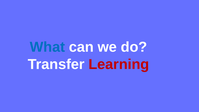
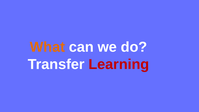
What colour: blue -> orange
